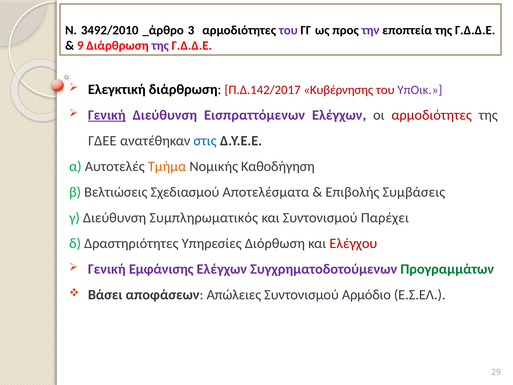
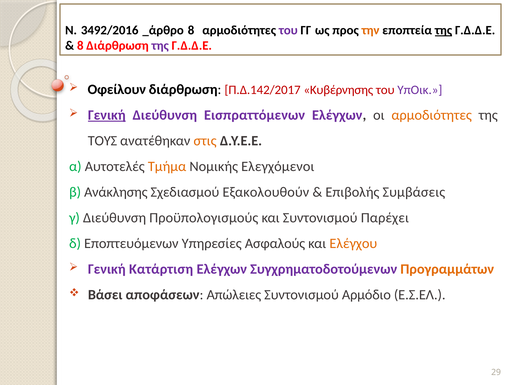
3492/2010: 3492/2010 -> 3492/2016
_άρθρο 3: 3 -> 8
την colour: purple -> orange
της at (443, 30) underline: none -> present
9 at (80, 46): 9 -> 8
Ελεγκτική: Ελεγκτική -> Οφείλουν
αρμοδιότητες at (432, 115) colour: red -> orange
ΓΔΕΕ: ΓΔΕΕ -> ΤΟΥΣ
στις colour: blue -> orange
Καθοδήγηση: Καθοδήγηση -> Ελεγχόμενοι
Βελτιώσεις: Βελτιώσεις -> Ανάκλησης
Αποτελέσματα: Αποτελέσματα -> Εξακολουθούν
Συμπληρωματικός: Συμπληρωματικός -> Προϋπολογισμούς
Δραστηριότητες: Δραστηριότητες -> Εποπτευόμενων
Διόρθωση: Διόρθωση -> Ασφαλούς
Ελέγχου colour: red -> orange
Εμφάνισης: Εμφάνισης -> Κατάρτιση
Προγραμμάτων colour: green -> orange
